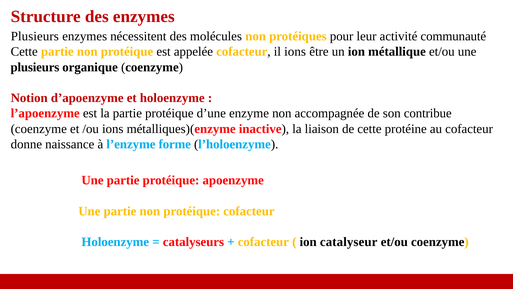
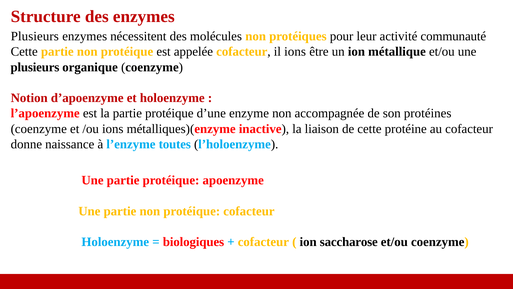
contribue: contribue -> protéines
forme: forme -> toutes
catalyseurs: catalyseurs -> biologiques
catalyseur: catalyseur -> saccharose
